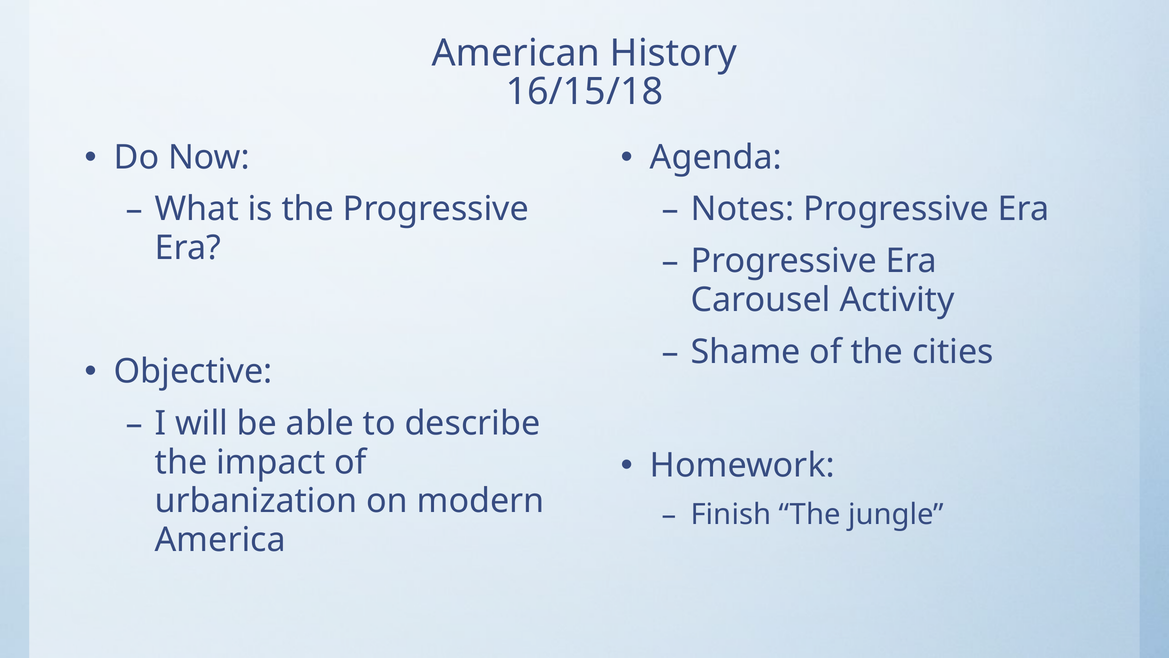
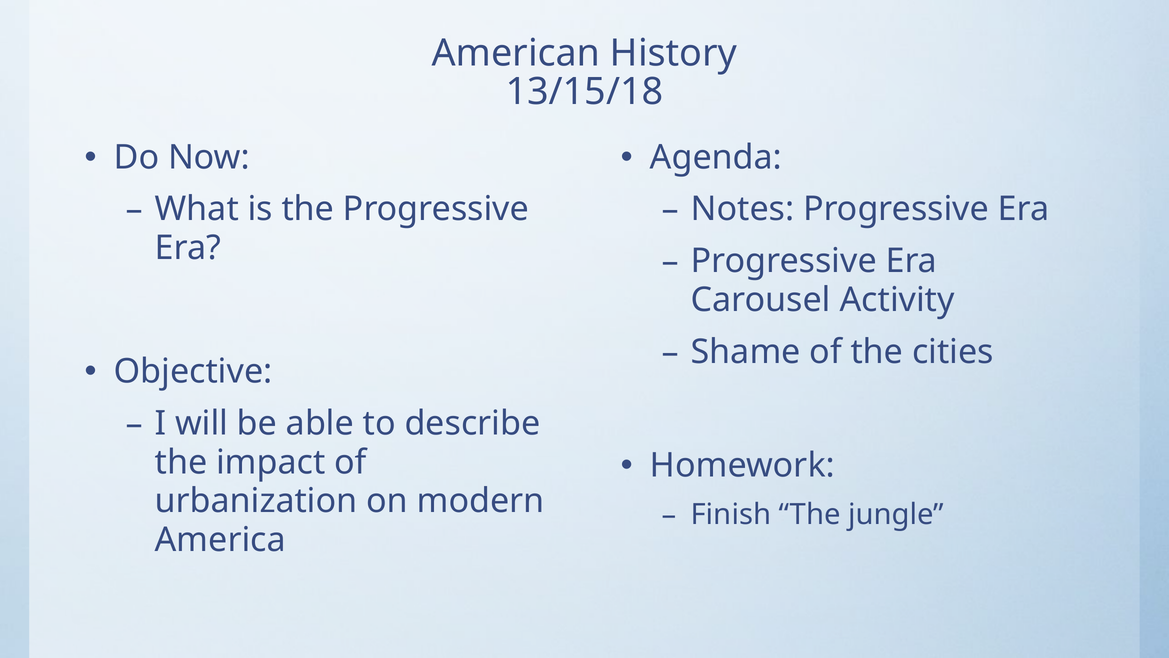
16/15/18: 16/15/18 -> 13/15/18
